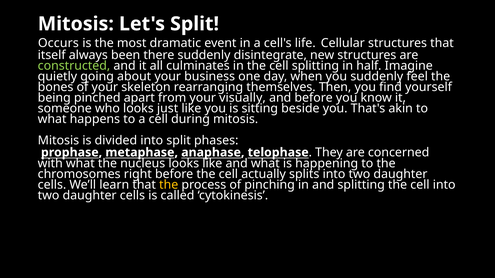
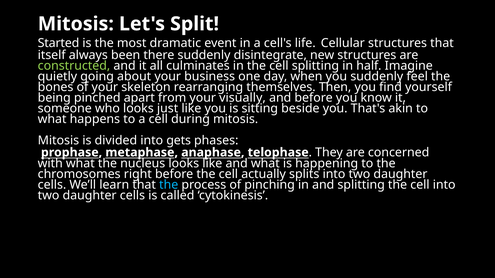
Occurs: Occurs -> Started
into split: split -> gets
the at (169, 185) colour: yellow -> light blue
